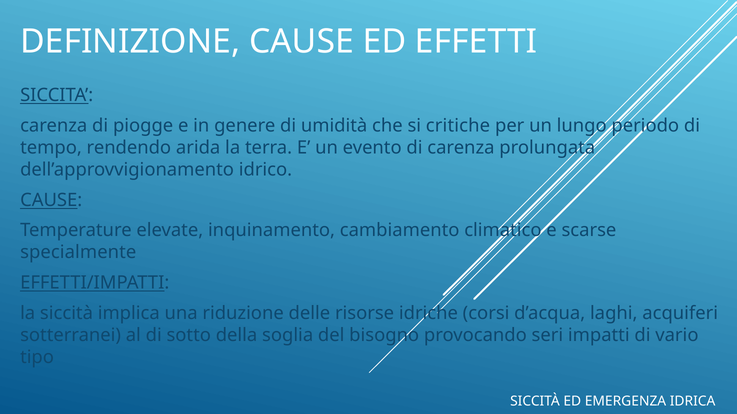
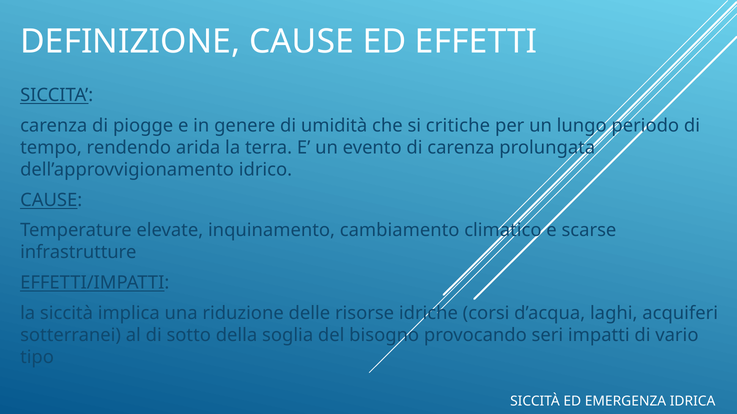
specialmente: specialmente -> infrastrutture
